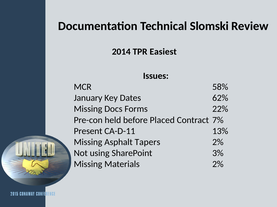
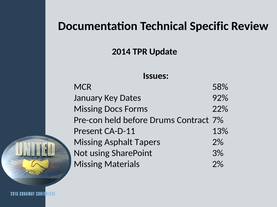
Slomski: Slomski -> Specific
Easiest: Easiest -> Update
62%: 62% -> 92%
Placed: Placed -> Drums
